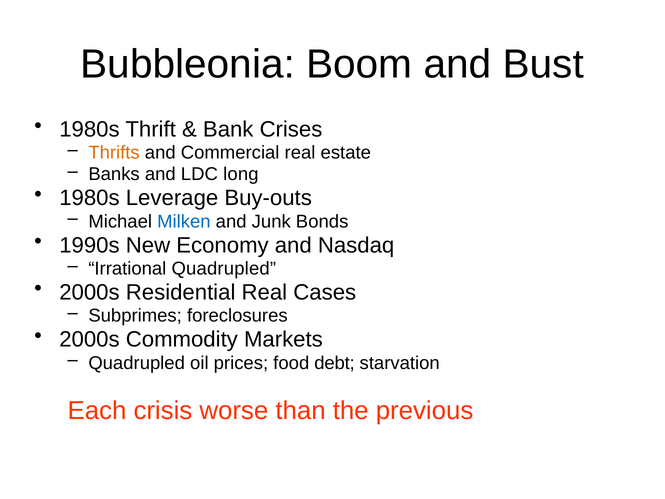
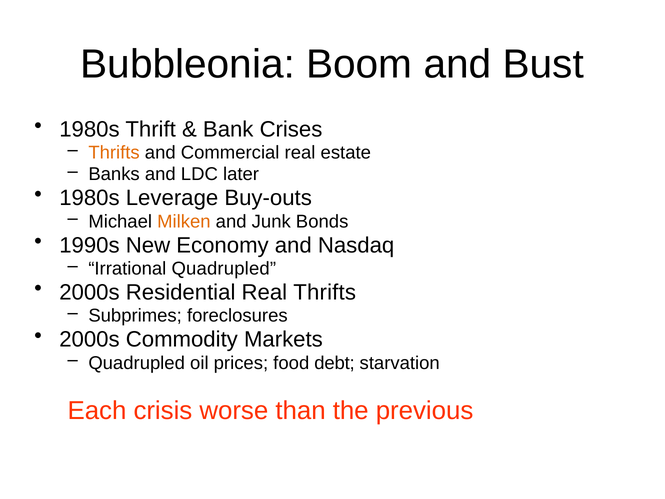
long: long -> later
Milken colour: blue -> orange
Real Cases: Cases -> Thrifts
